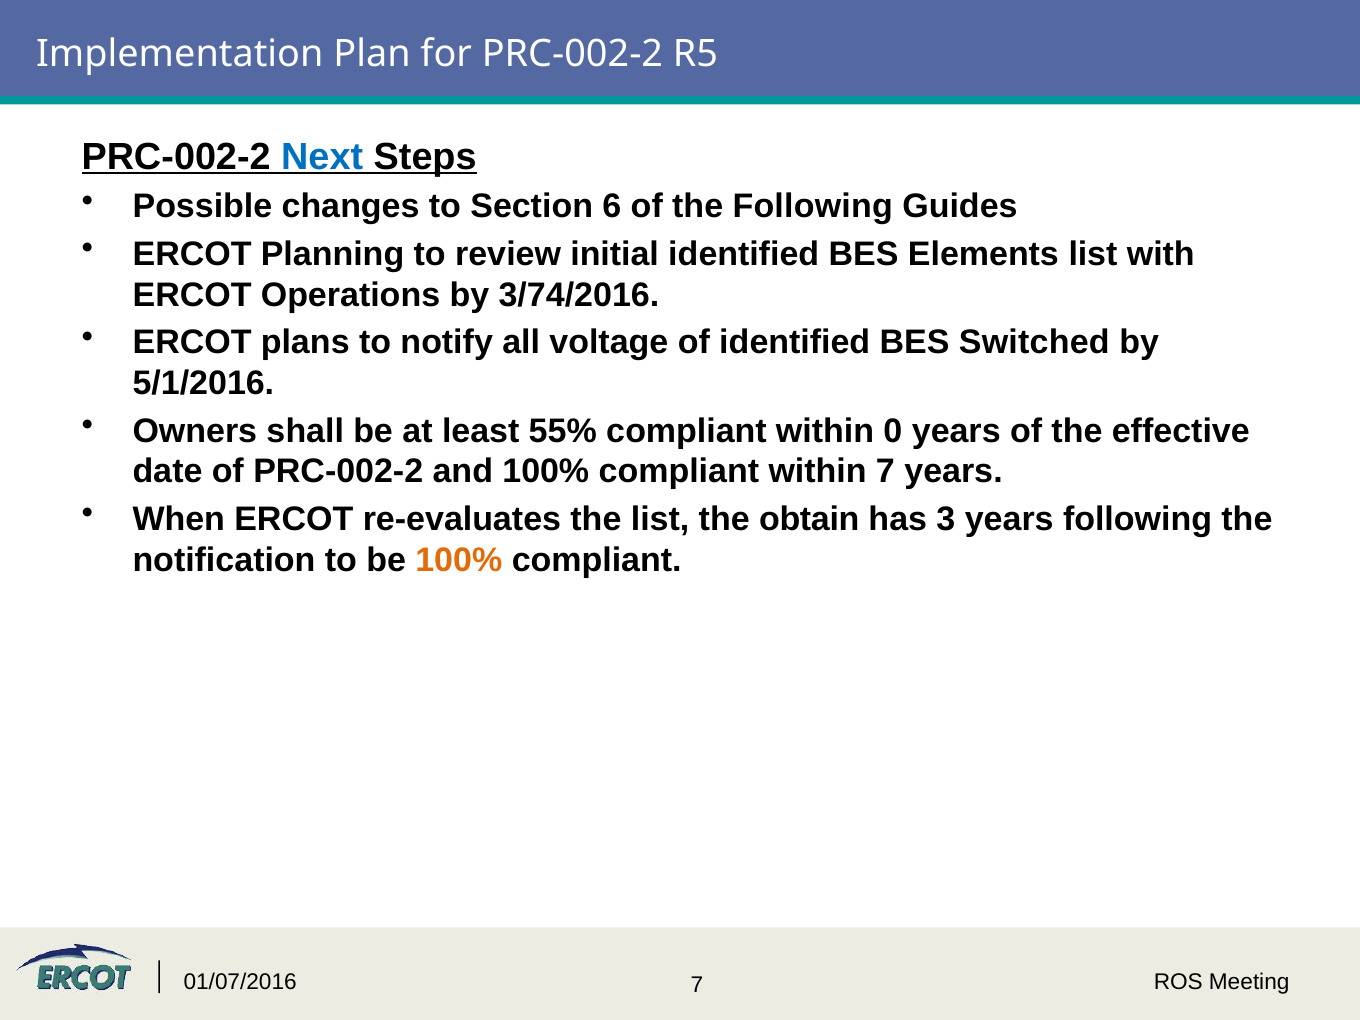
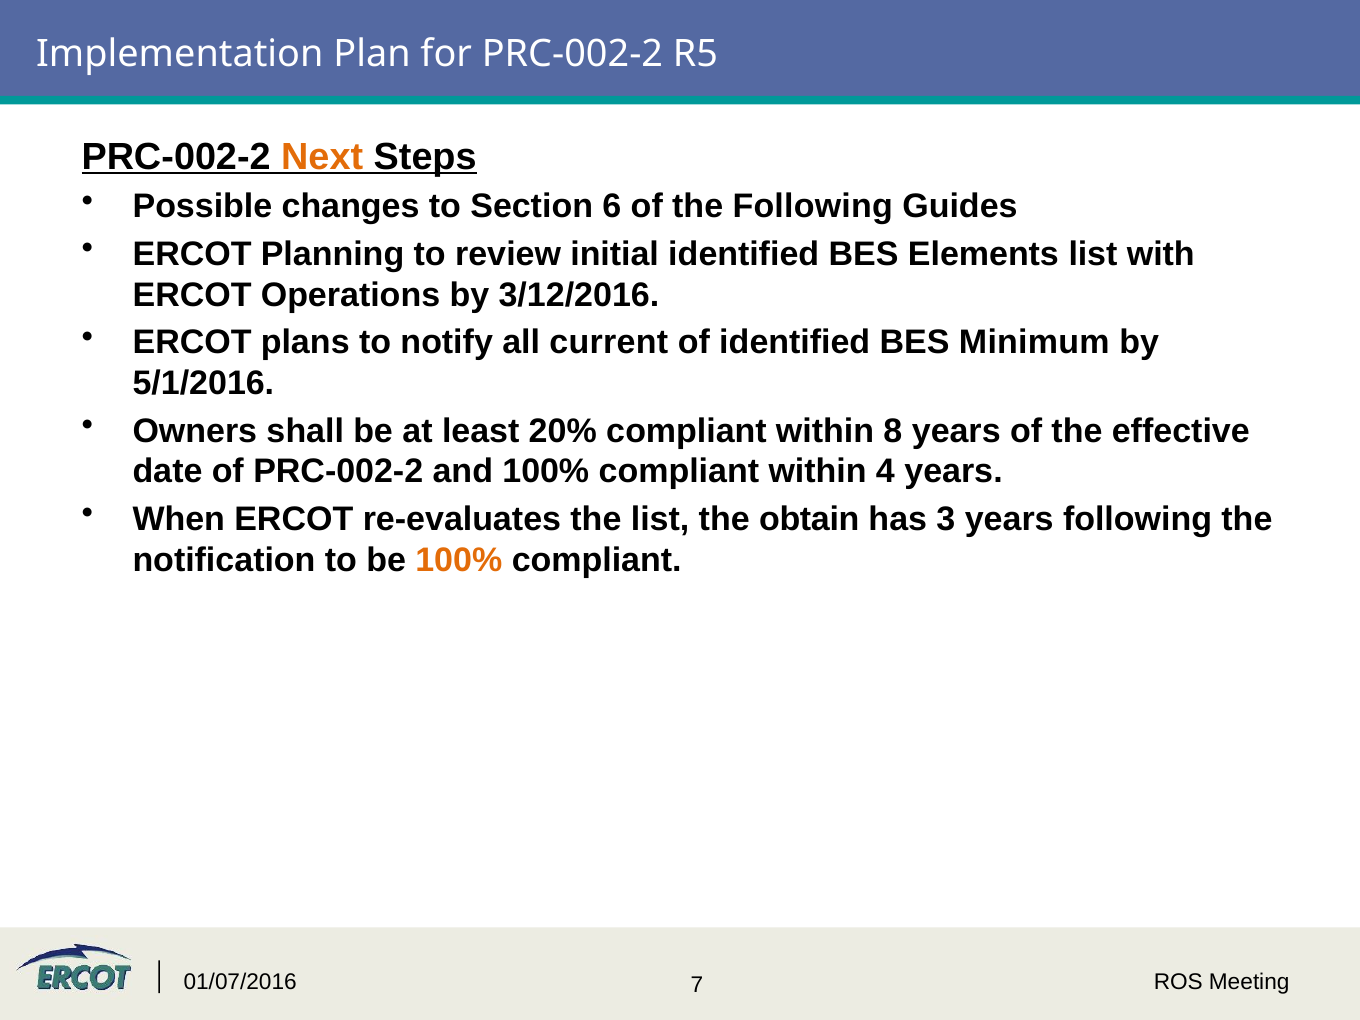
Next colour: blue -> orange
3/74/2016: 3/74/2016 -> 3/12/2016
voltage: voltage -> current
Switched: Switched -> Minimum
55%: 55% -> 20%
0: 0 -> 8
within 7: 7 -> 4
